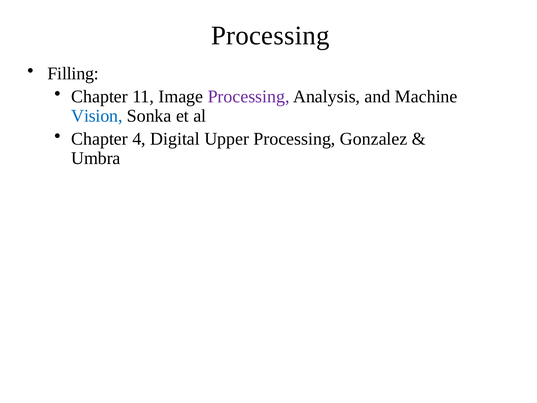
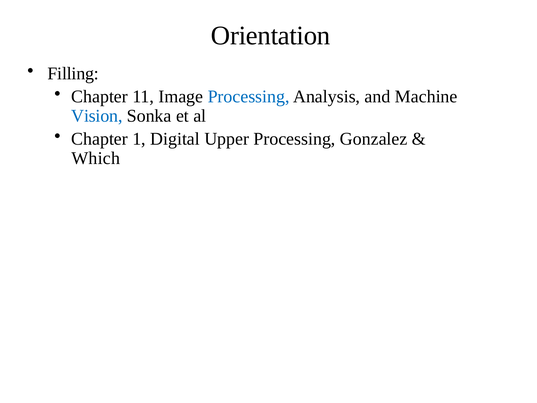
Processing at (270, 36): Processing -> Orientation
Processing at (249, 97) colour: purple -> blue
4: 4 -> 1
Umbra: Umbra -> Which
